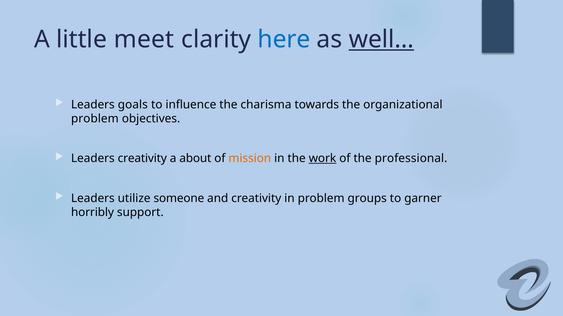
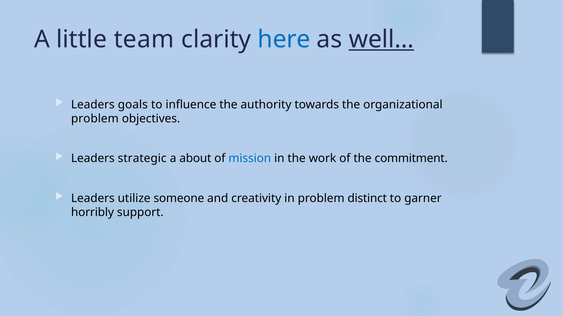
meet: meet -> team
charisma: charisma -> authority
Leaders creativity: creativity -> strategic
mission colour: orange -> blue
work underline: present -> none
professional: professional -> commitment
groups: groups -> distinct
